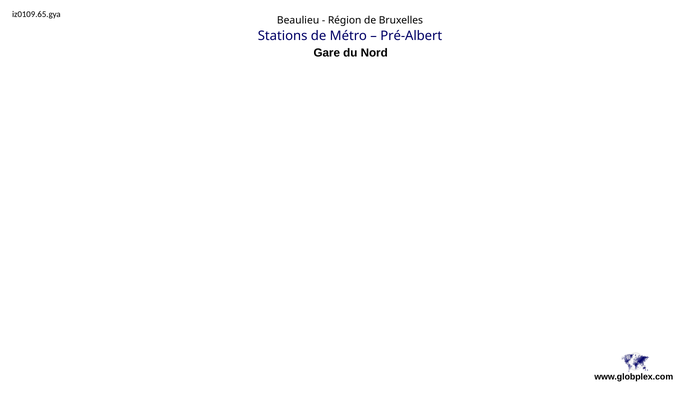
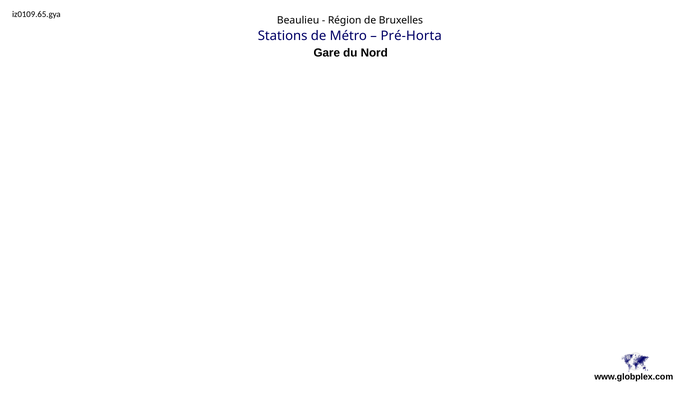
Pré-Albert: Pré-Albert -> Pré-Horta
